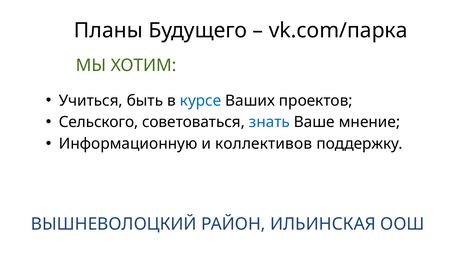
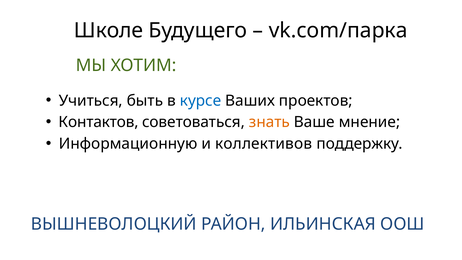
Планы: Планы -> Школе
Сельского: Сельского -> Контактов
знать colour: blue -> orange
